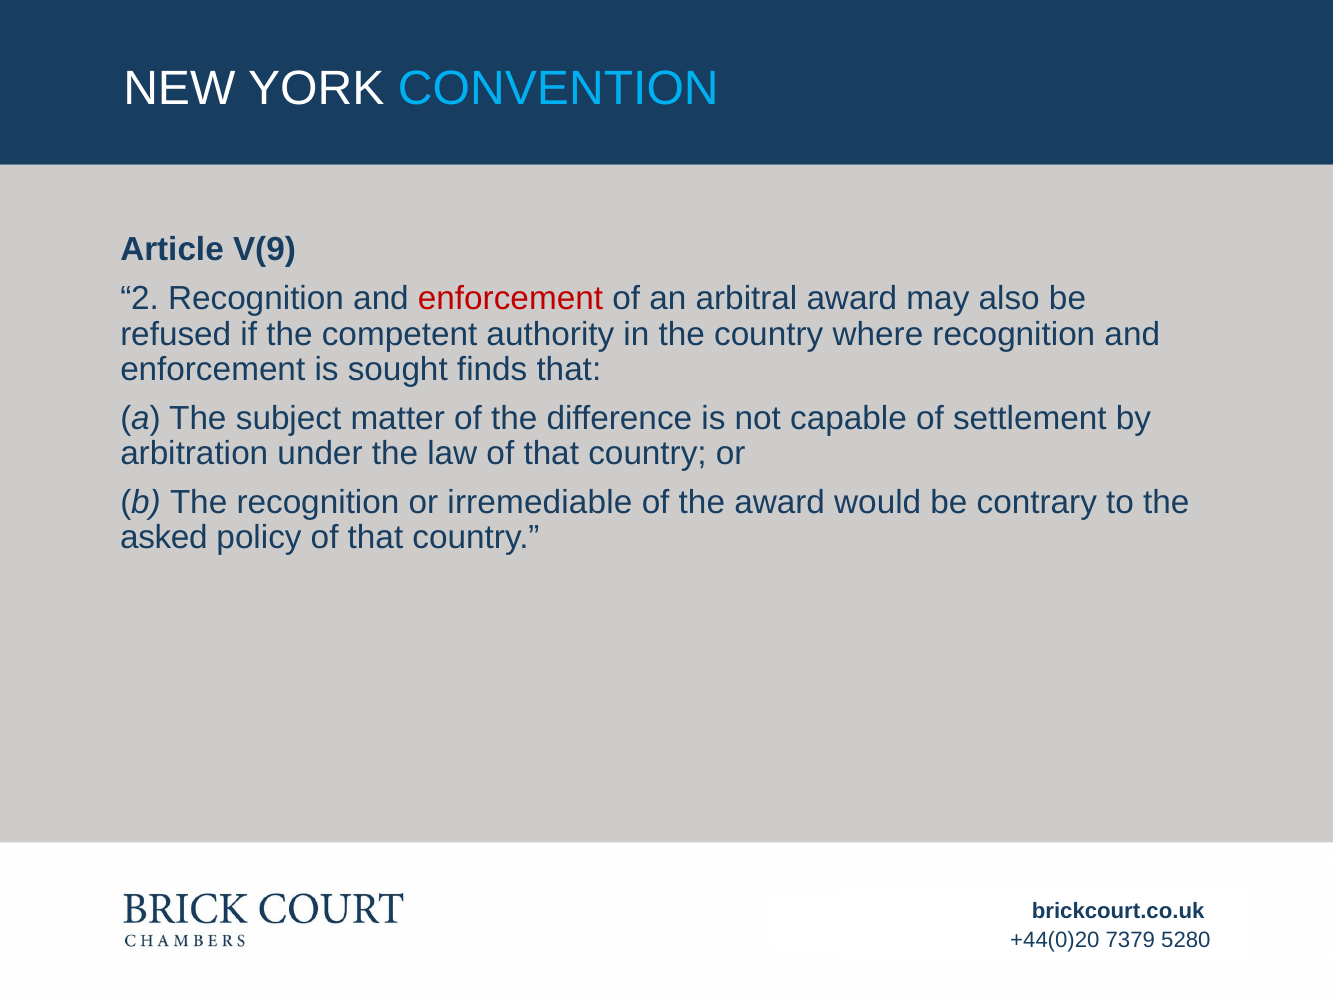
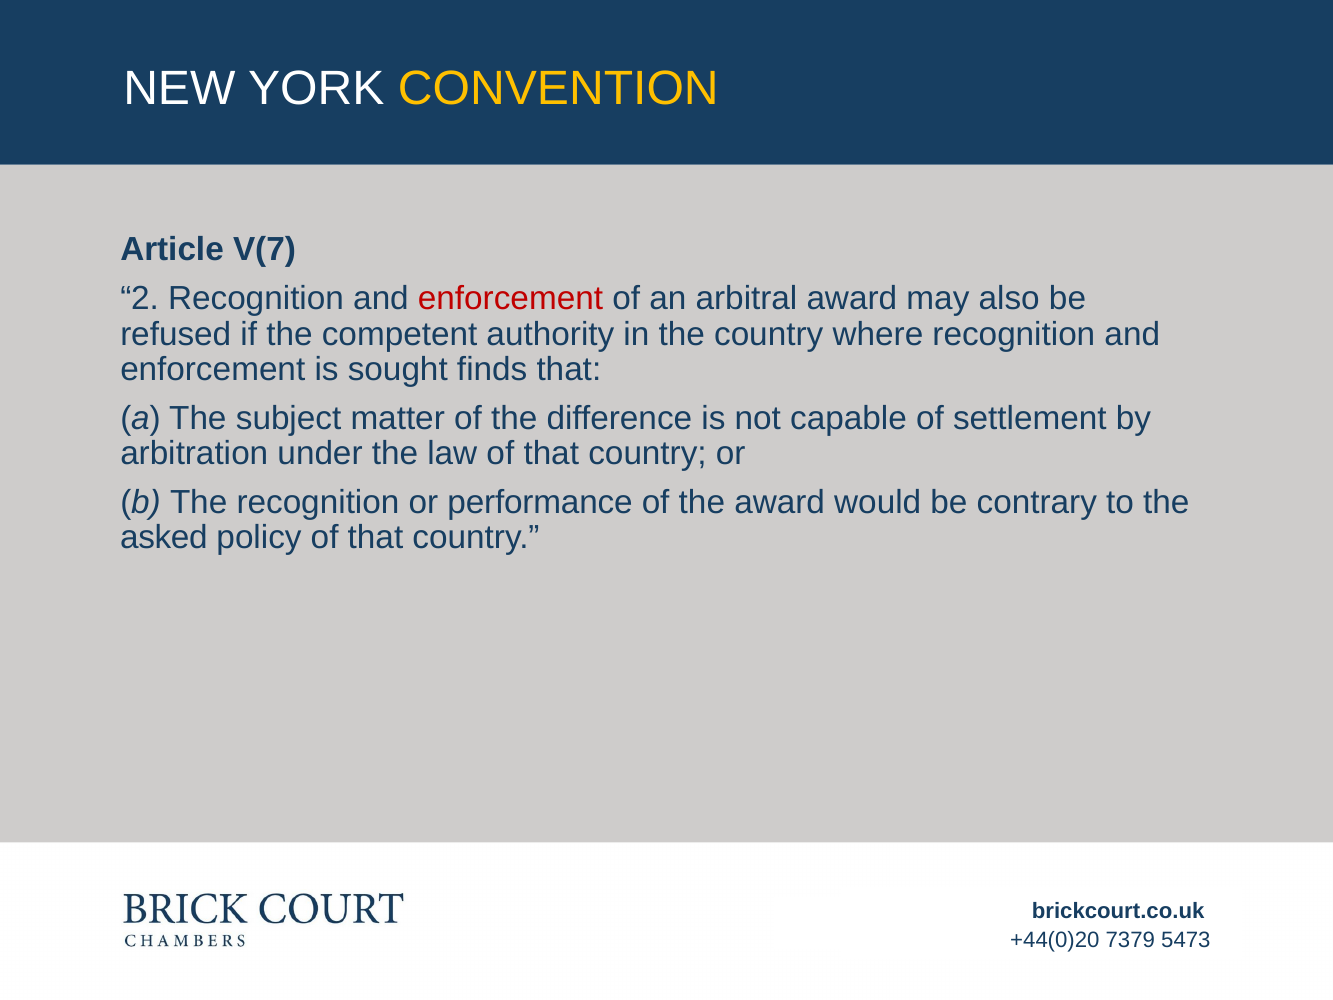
CONVENTION colour: light blue -> yellow
V(9: V(9 -> V(7
irremediable: irremediable -> performance
5280: 5280 -> 5473
